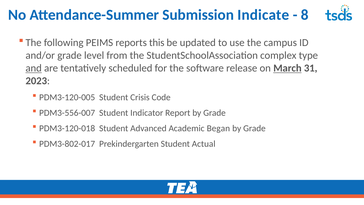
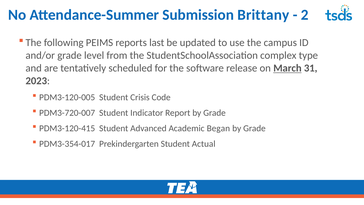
Indicate: Indicate -> Brittany
8: 8 -> 2
this: this -> last
and underline: present -> none
PDM3-556-007: PDM3-556-007 -> PDM3-720-007
PDM3-120-018: PDM3-120-018 -> PDM3-120-415
PDM3-802-017: PDM3-802-017 -> PDM3-354-017
